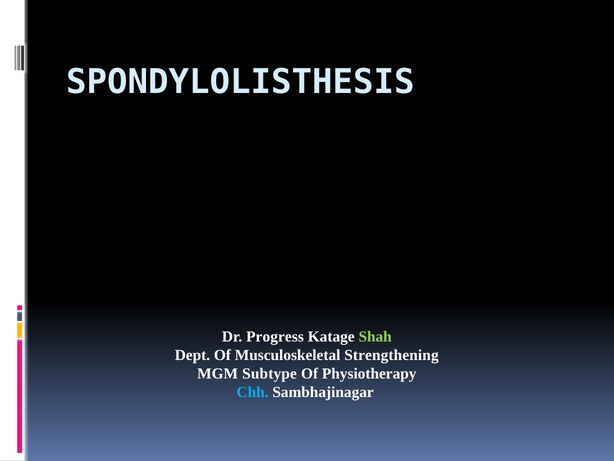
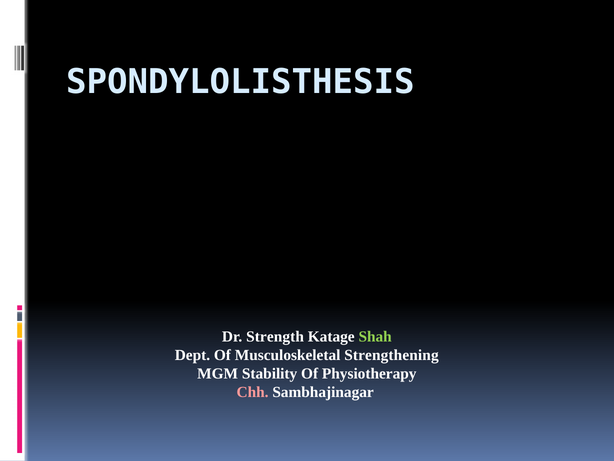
Progress: Progress -> Strength
Subtype: Subtype -> Stability
Chh colour: light blue -> pink
